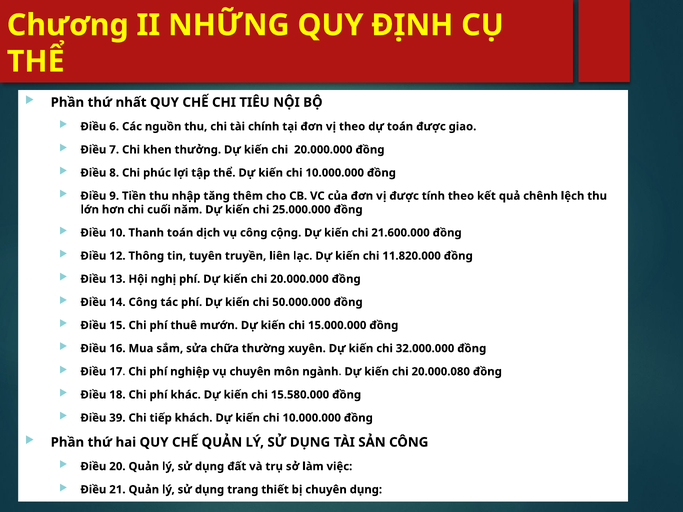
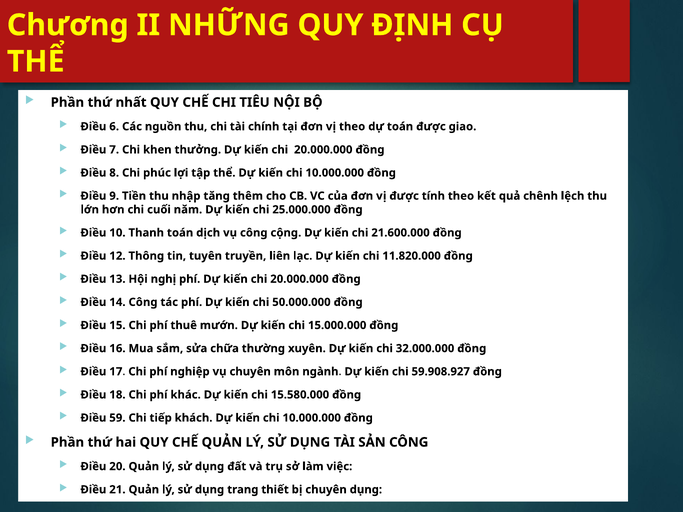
20.000.080: 20.000.080 -> 59.908.927
39: 39 -> 59
